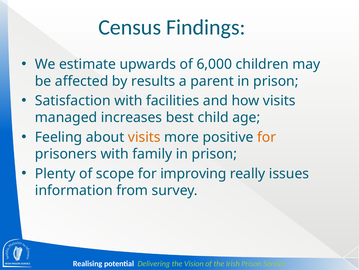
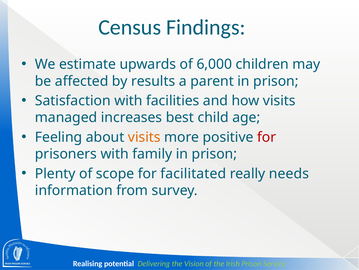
for at (267, 137) colour: orange -> red
improving: improving -> facilitated
issues: issues -> needs
